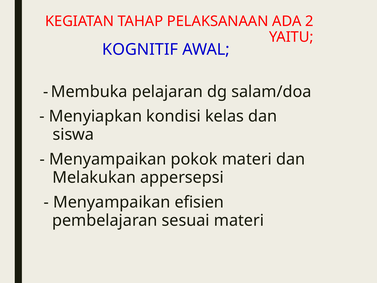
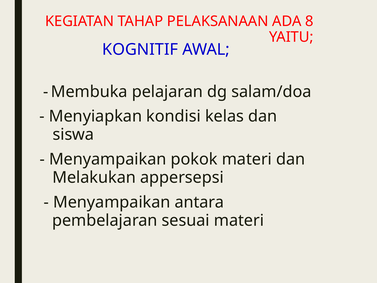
2: 2 -> 8
efisien: efisien -> antara
